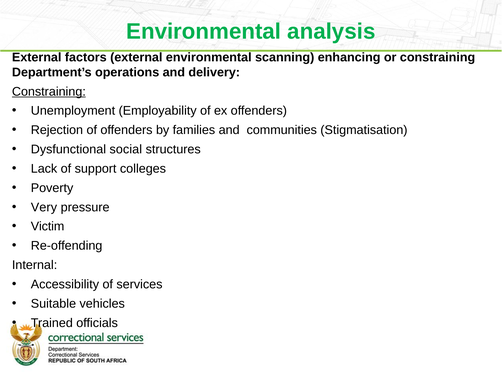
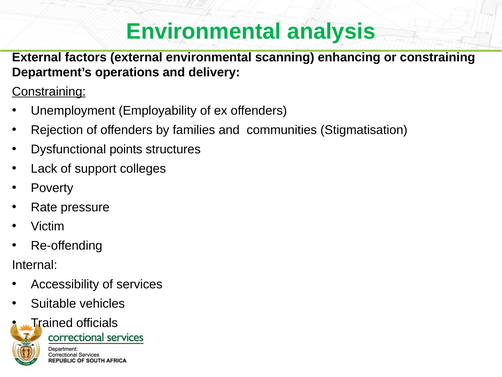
social: social -> points
Very: Very -> Rate
